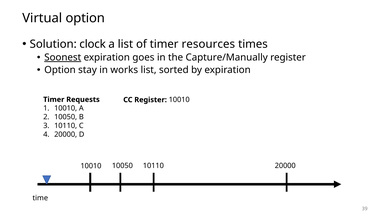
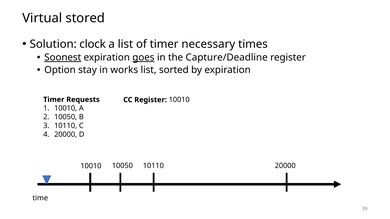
Virtual option: option -> stored
resources: resources -> necessary
goes underline: none -> present
Capture/Manually: Capture/Manually -> Capture/Deadline
